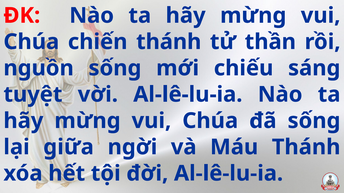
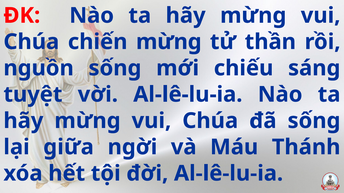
chiến thánh: thánh -> mừng
